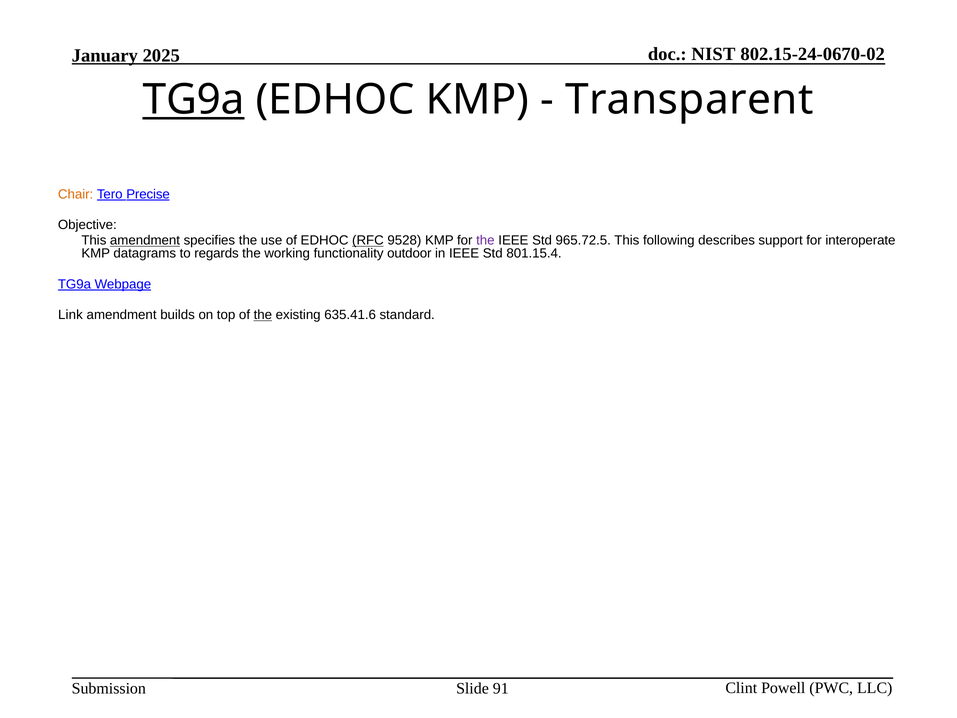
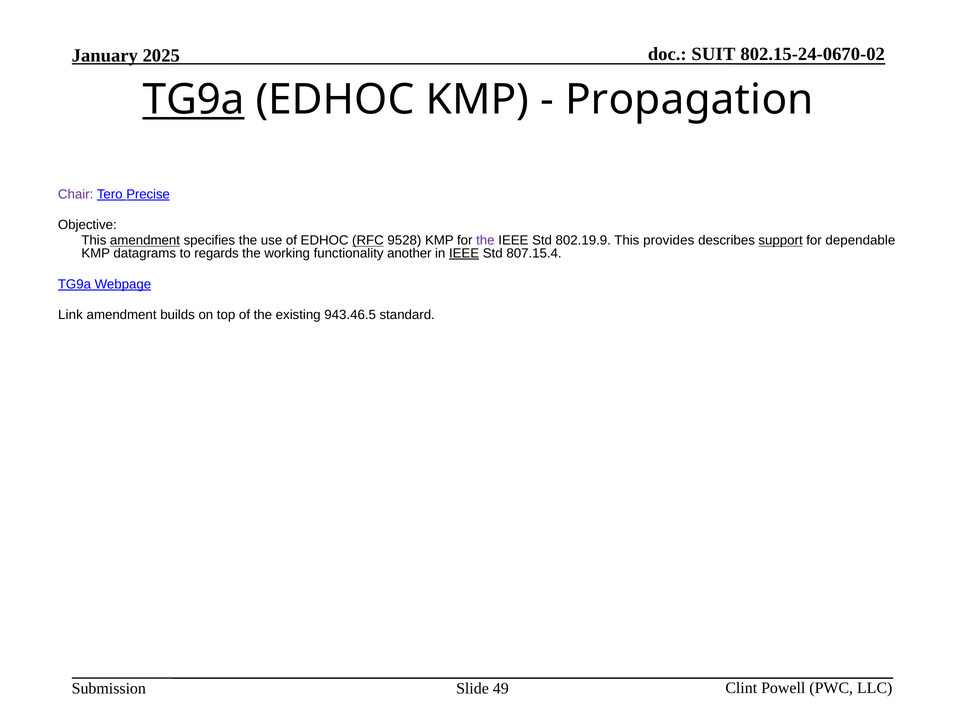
NIST: NIST -> SUIT
Transparent: Transparent -> Propagation
Chair colour: orange -> purple
965.72.5: 965.72.5 -> 802.19.9
following: following -> provides
support underline: none -> present
interoperate: interoperate -> dependable
outdoor: outdoor -> another
IEEE at (464, 253) underline: none -> present
801.15.4: 801.15.4 -> 807.15.4
the at (263, 315) underline: present -> none
635.41.6: 635.41.6 -> 943.46.5
91: 91 -> 49
